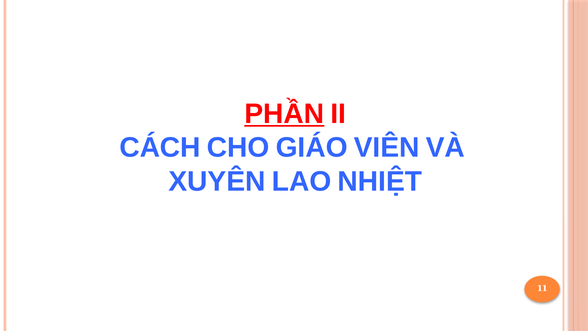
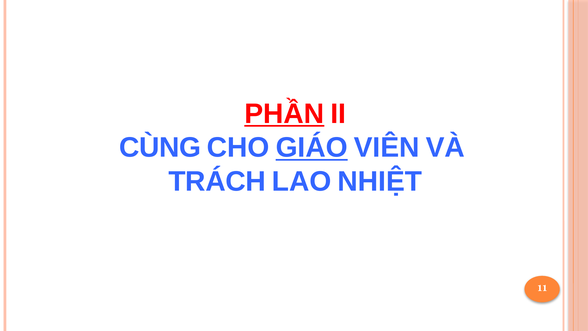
CÁCH: CÁCH -> CÙNG
GIÁO underline: none -> present
XUYÊN: XUYÊN -> TRÁCH
